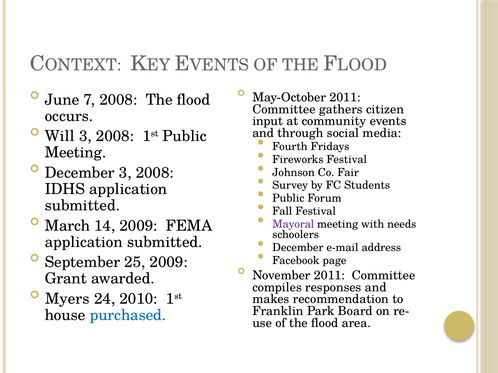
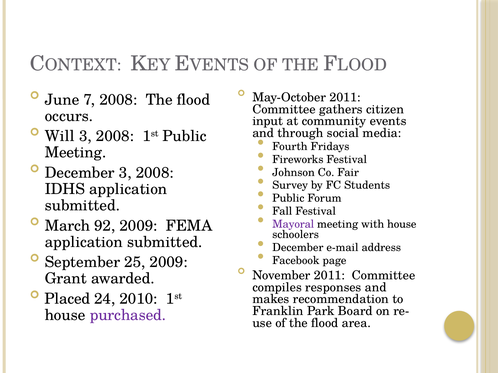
with needs: needs -> house
14: 14 -> 92
Myers: Myers -> Placed
purchased colour: blue -> purple
